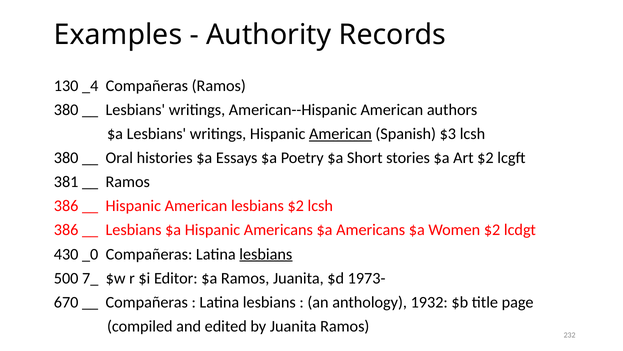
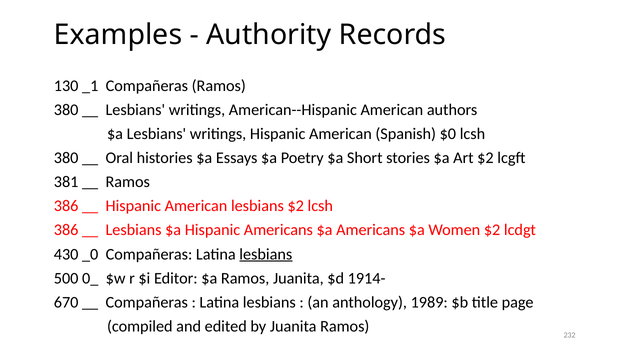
_4: _4 -> _1
American at (340, 134) underline: present -> none
$3: $3 -> $0
7_: 7_ -> 0_
1973-: 1973- -> 1914-
1932: 1932 -> 1989
